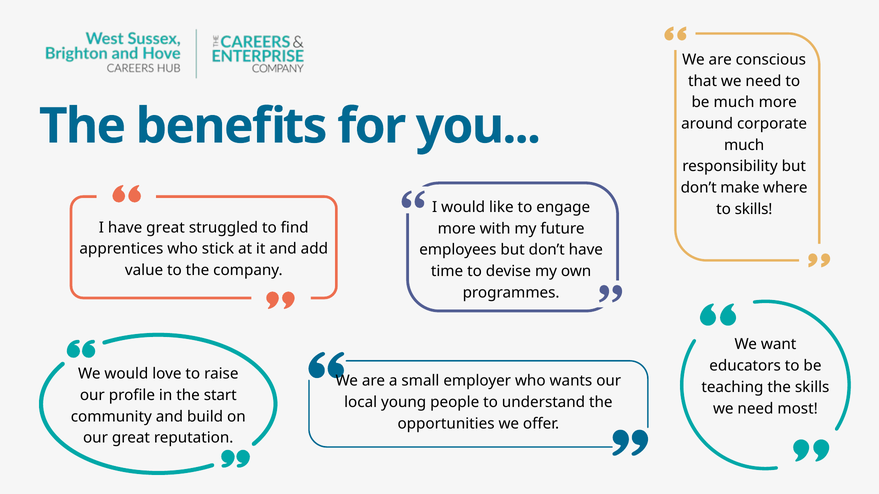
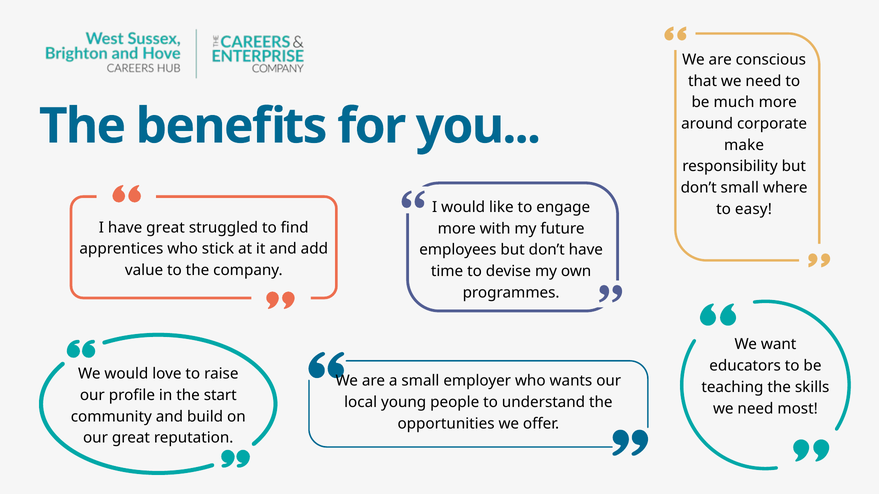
much at (744, 145): much -> make
don’t make: make -> small
to skills: skills -> easy
